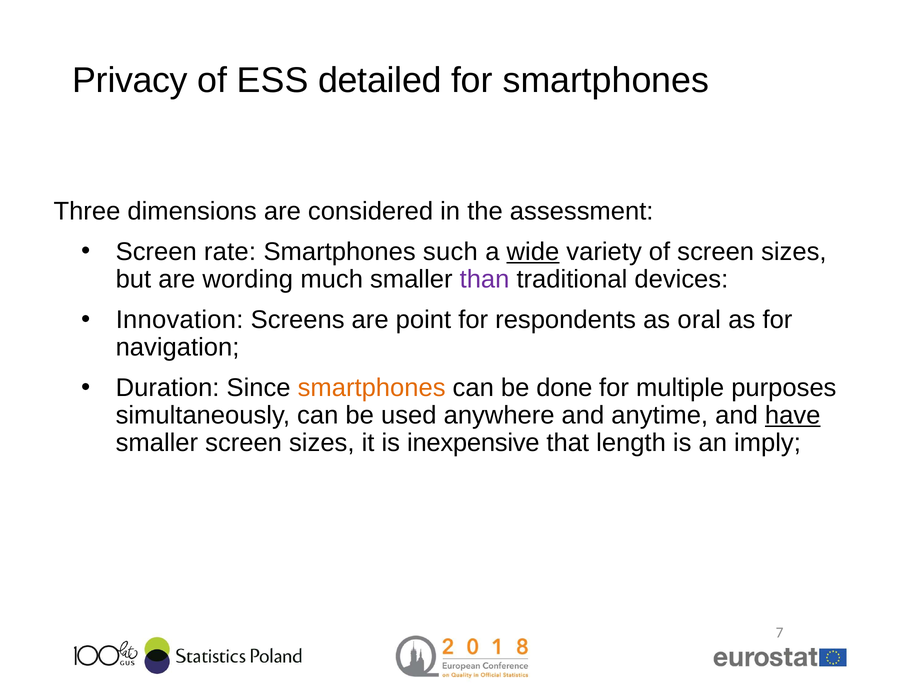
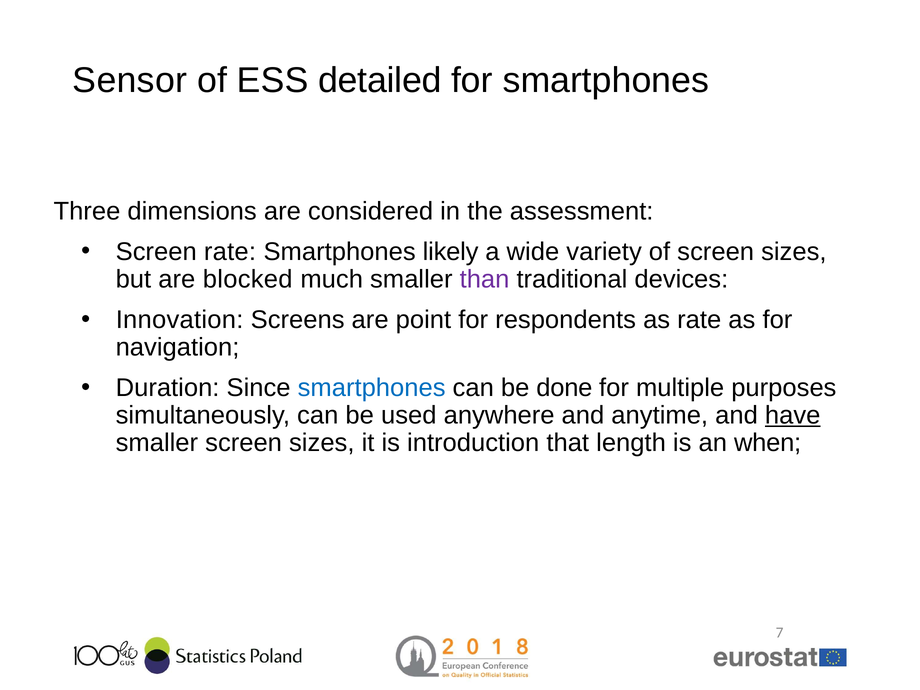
Privacy: Privacy -> Sensor
such: such -> likely
wide underline: present -> none
wording: wording -> blocked
as oral: oral -> rate
smartphones at (372, 388) colour: orange -> blue
inexpensive: inexpensive -> introduction
imply: imply -> when
